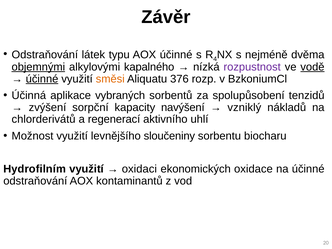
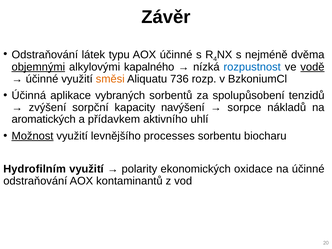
rozpustnost colour: purple -> blue
účinné at (42, 79) underline: present -> none
376: 376 -> 736
vzniklý: vzniklý -> sorpce
chlorderivátů: chlorderivátů -> aromatických
regenerací: regenerací -> přídavkem
Možnost underline: none -> present
sloučeniny: sloučeniny -> processes
oxidaci: oxidaci -> polarity
